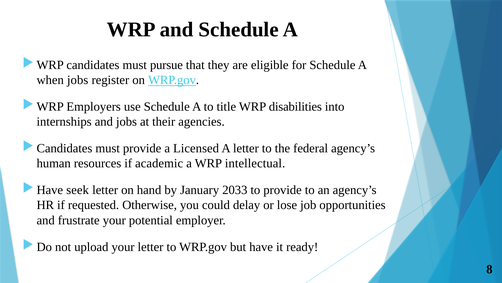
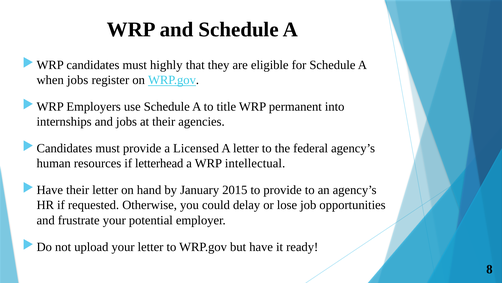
pursue: pursue -> highly
disabilities: disabilities -> permanent
academic: academic -> letterhead
seek at (78, 190): seek -> their
2033: 2033 -> 2015
